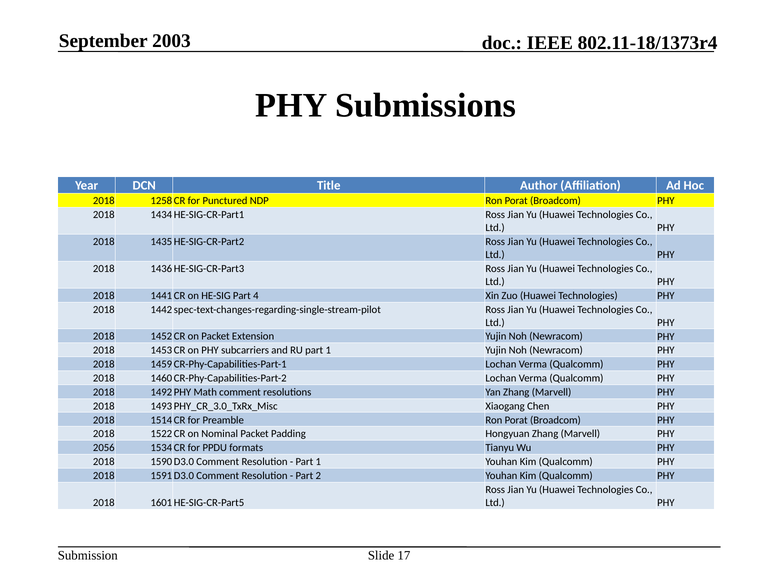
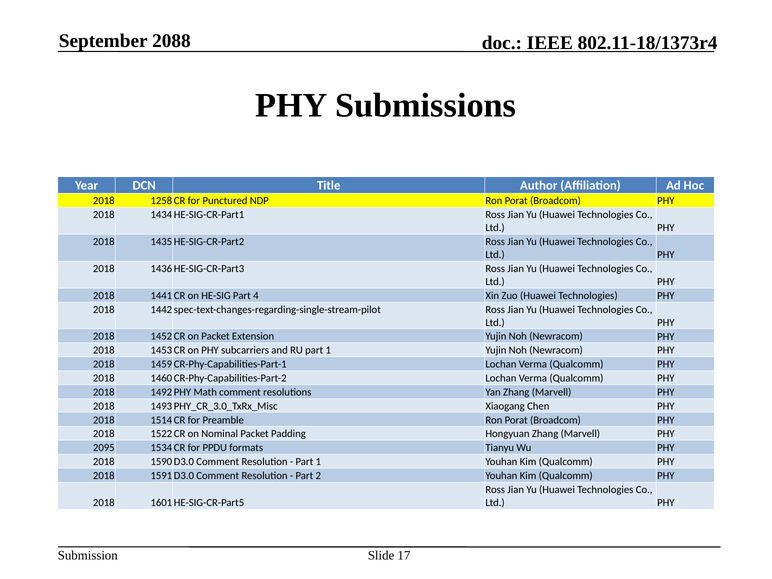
2003: 2003 -> 2088
2056: 2056 -> 2095
